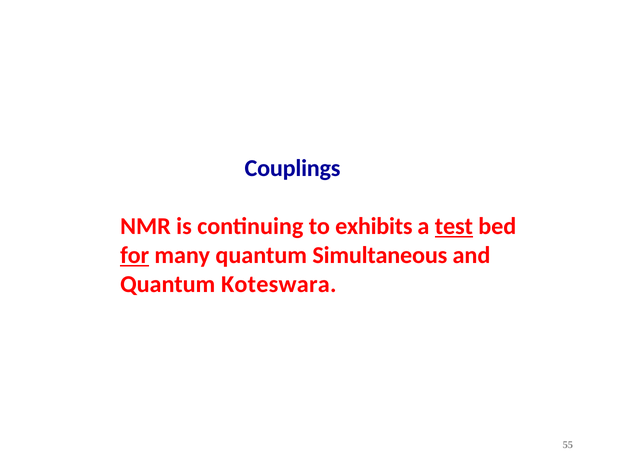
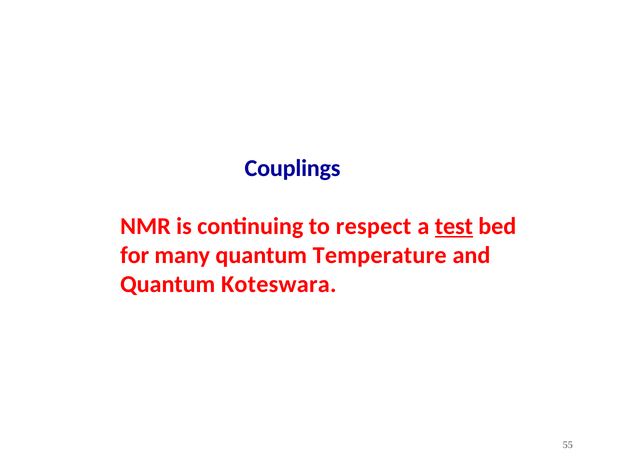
exhibits: exhibits -> respect
for underline: present -> none
Simultaneous: Simultaneous -> Temperature
